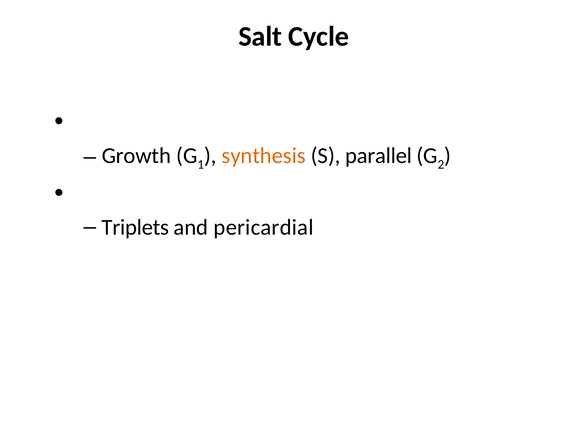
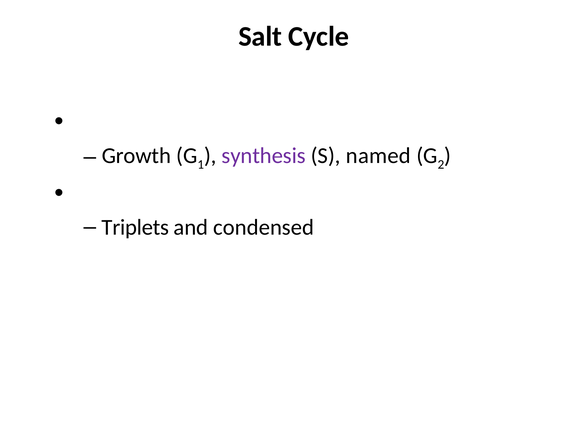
synthesis colour: orange -> purple
parallel: parallel -> named
pericardial: pericardial -> condensed
